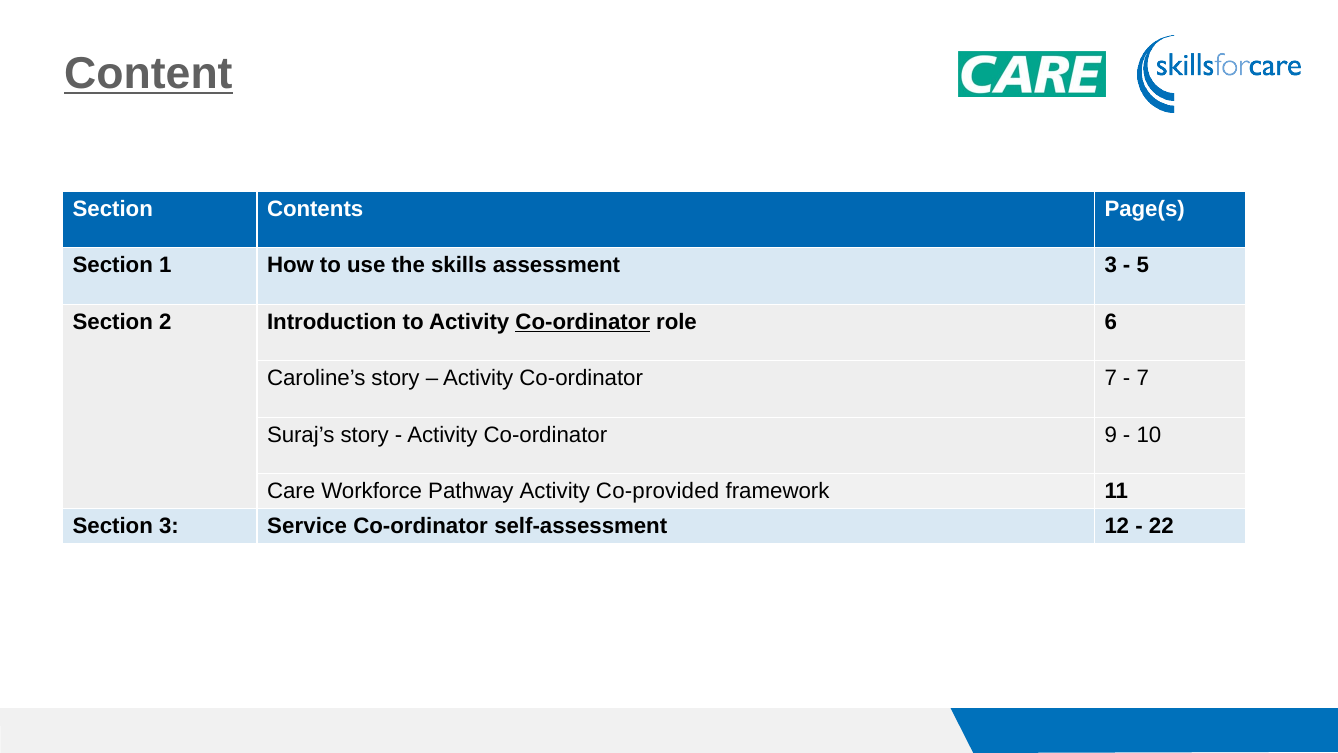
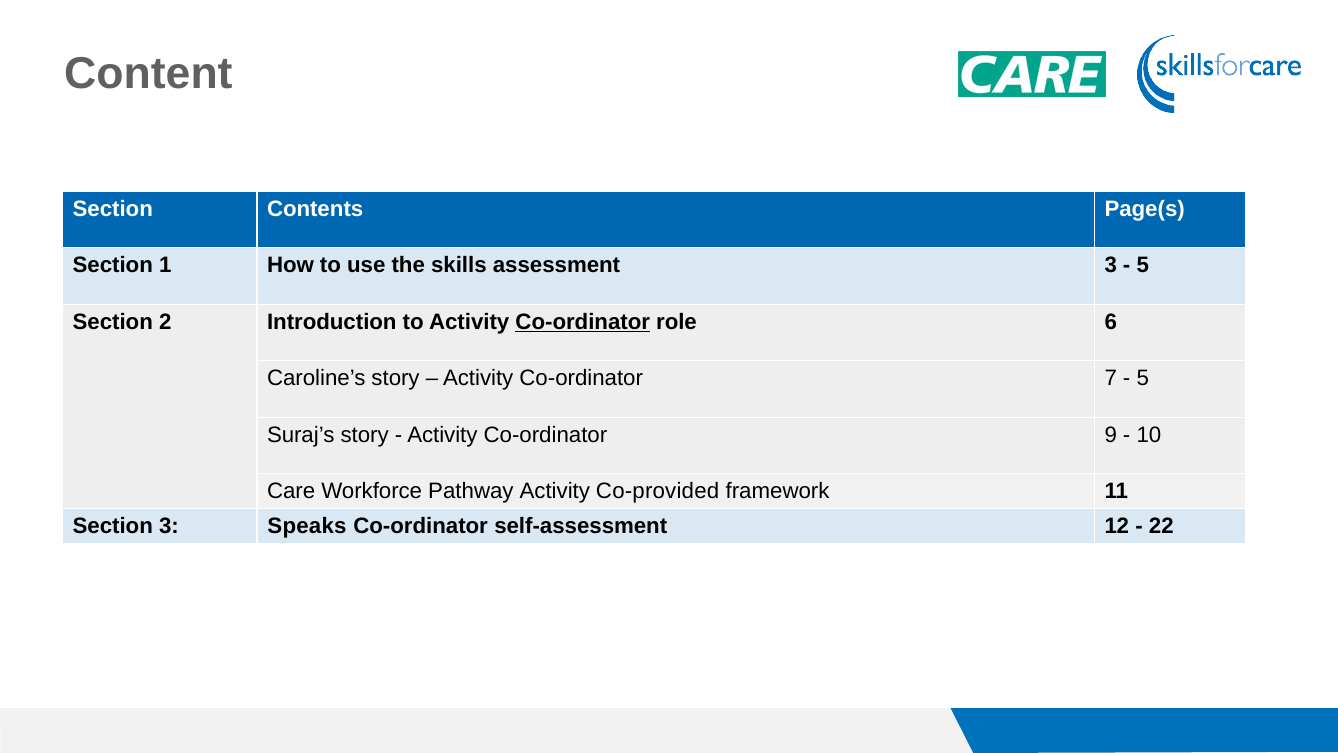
Content underline: present -> none
7 at (1143, 378): 7 -> 5
Service: Service -> Speaks
